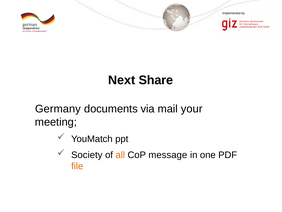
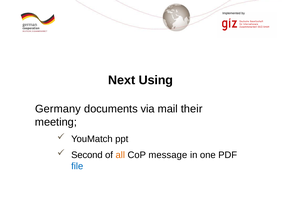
Share: Share -> Using
your: your -> their
Society: Society -> Second
file colour: orange -> blue
